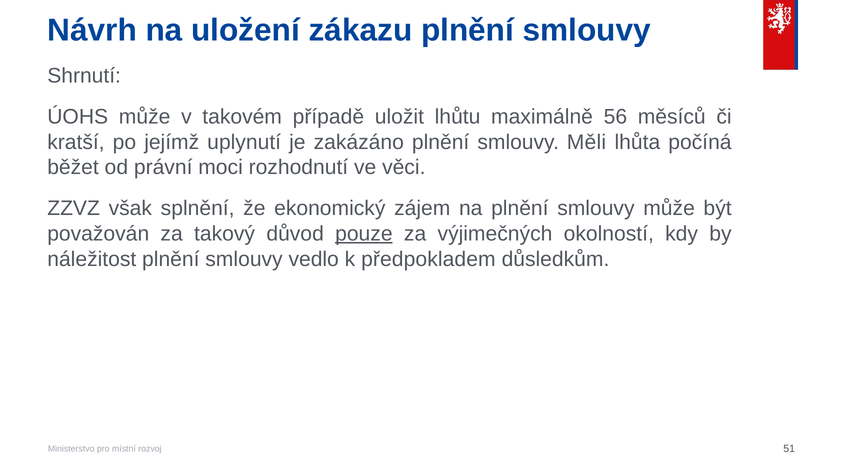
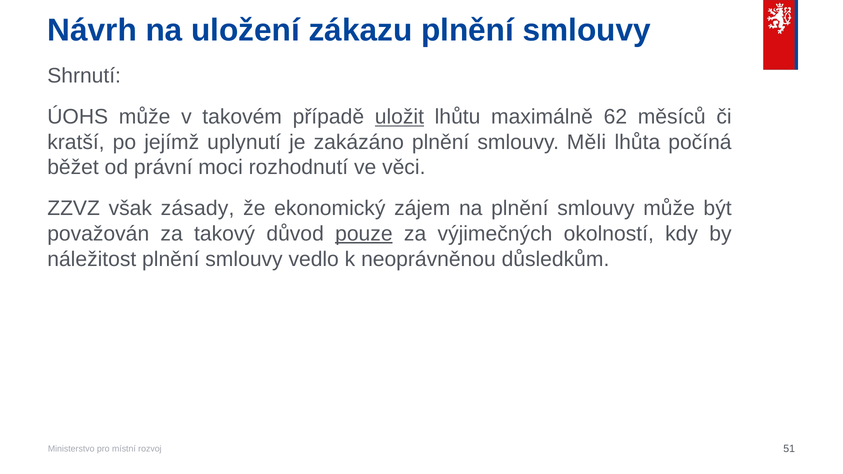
uložit underline: none -> present
56: 56 -> 62
splnění: splnění -> zásady
předpokladem: předpokladem -> neoprávněnou
